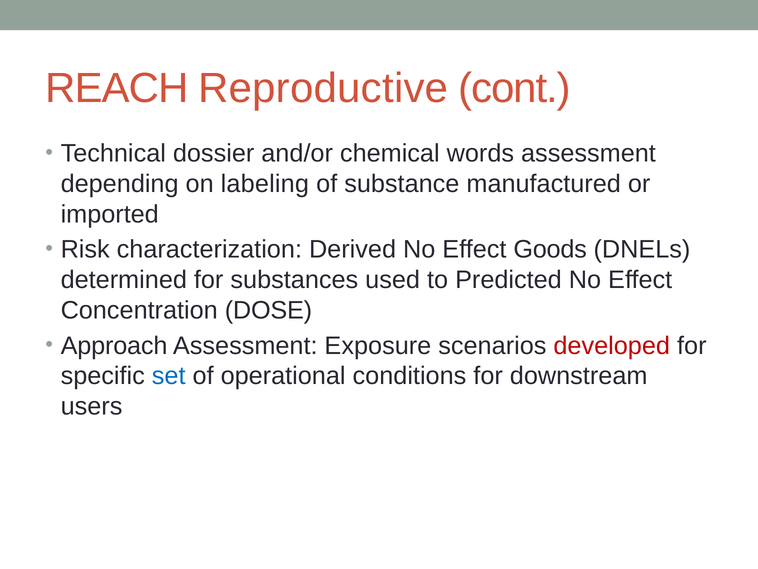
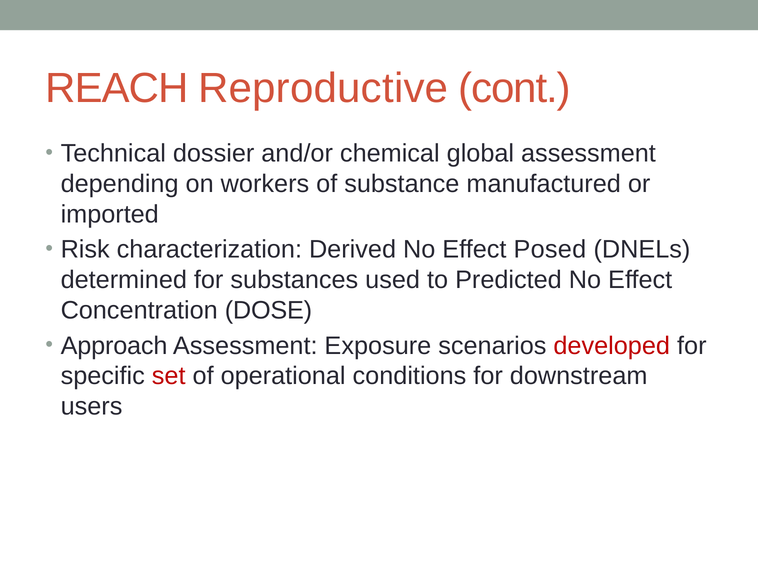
words: words -> global
labeling: labeling -> workers
Goods: Goods -> Posed
set colour: blue -> red
